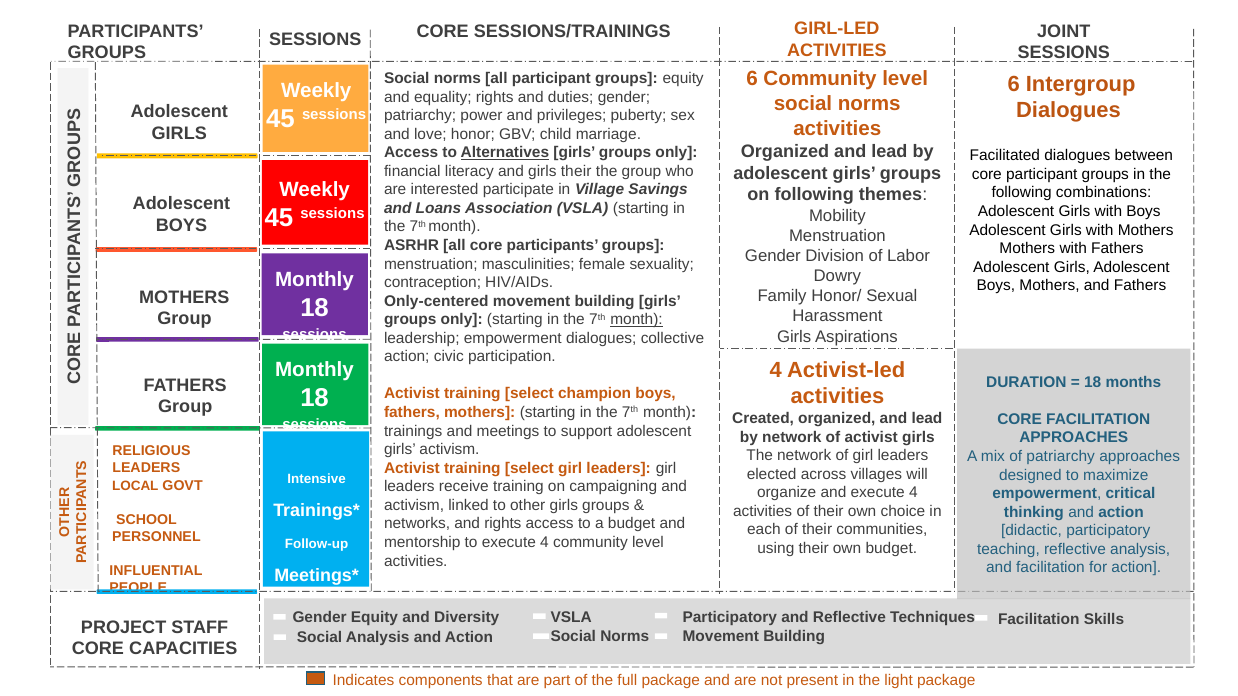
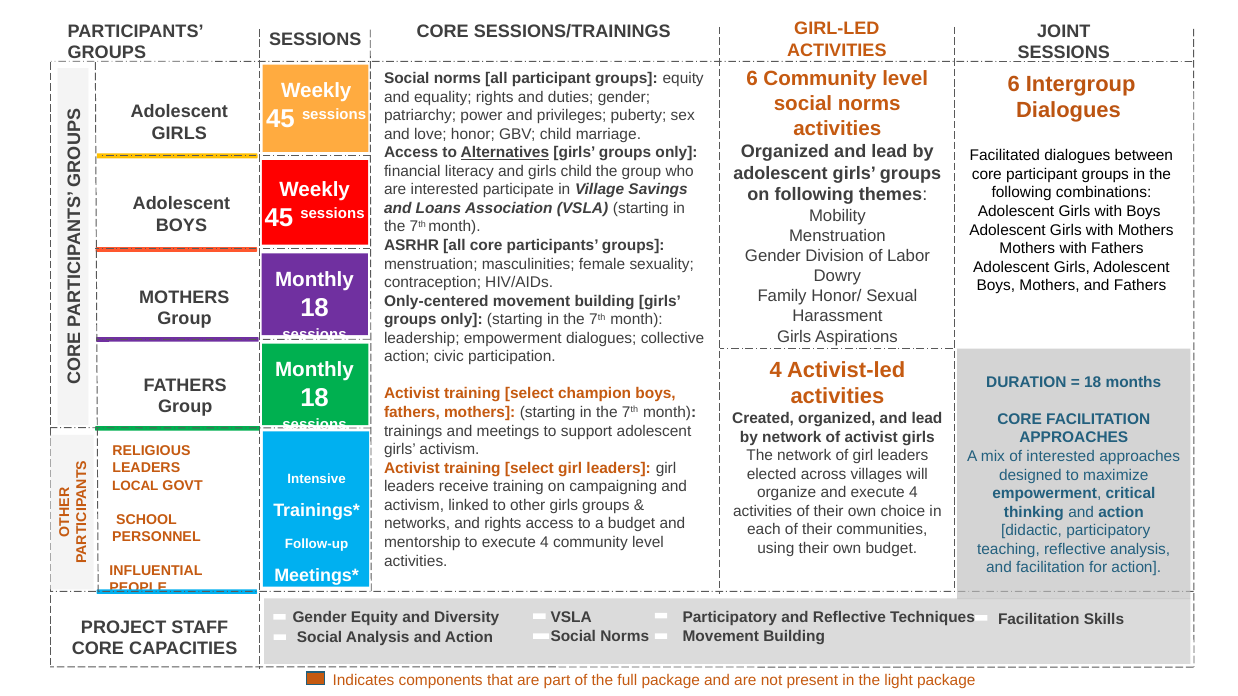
girls their: their -> child
month at (637, 320) underline: present -> none
of patriarchy: patriarchy -> interested
